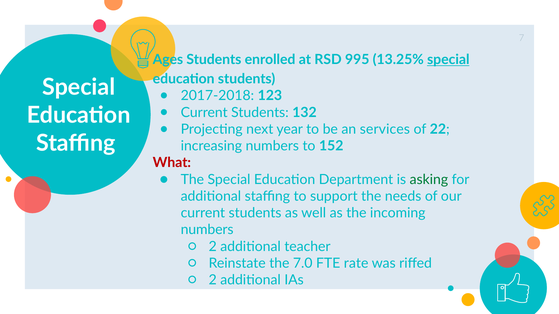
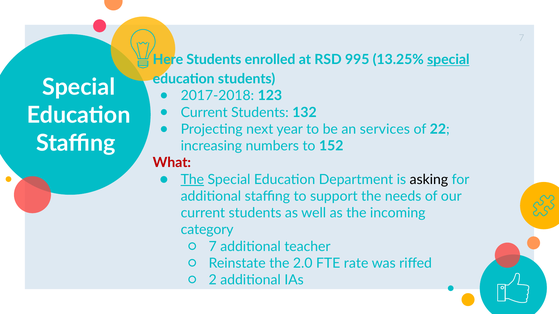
Ages: Ages -> Here
The at (192, 180) underline: none -> present
asking colour: green -> black
numbers at (207, 230): numbers -> category
2 at (213, 247): 2 -> 7
7.0: 7.0 -> 2.0
